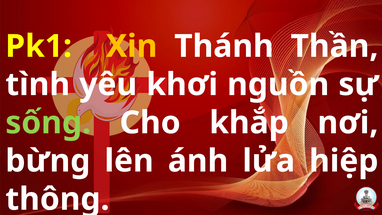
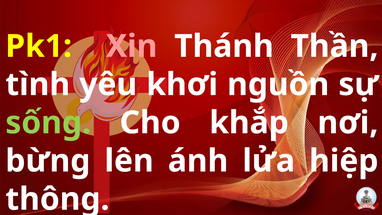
Xin colour: yellow -> pink
